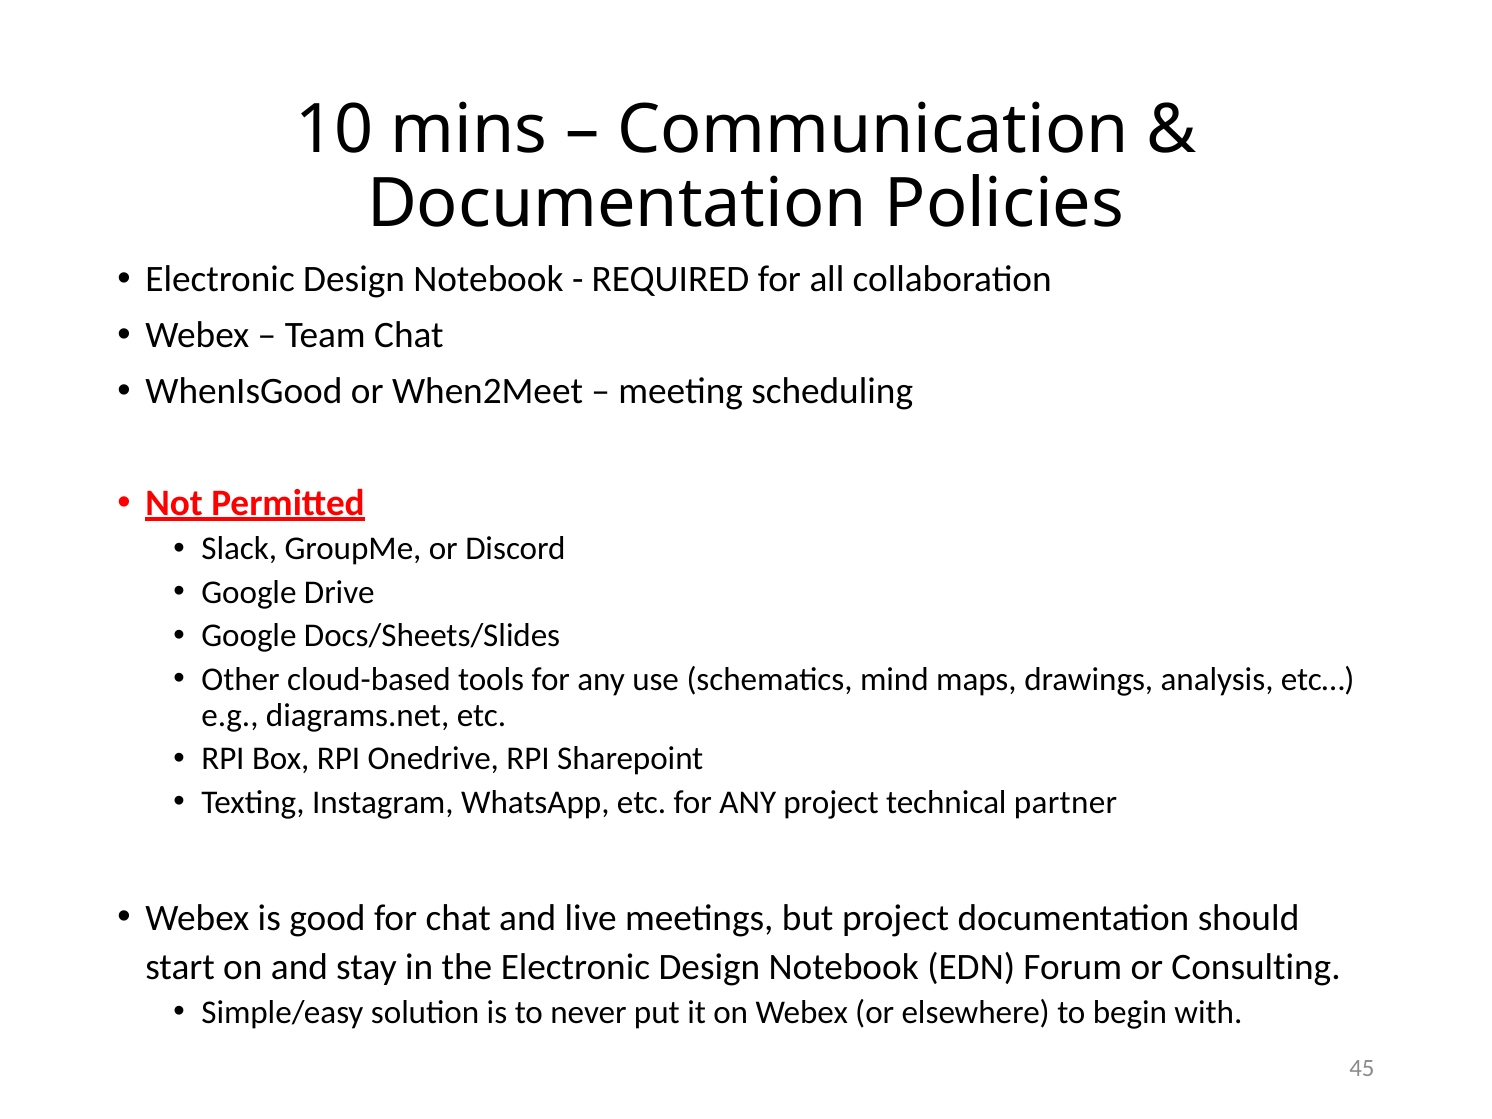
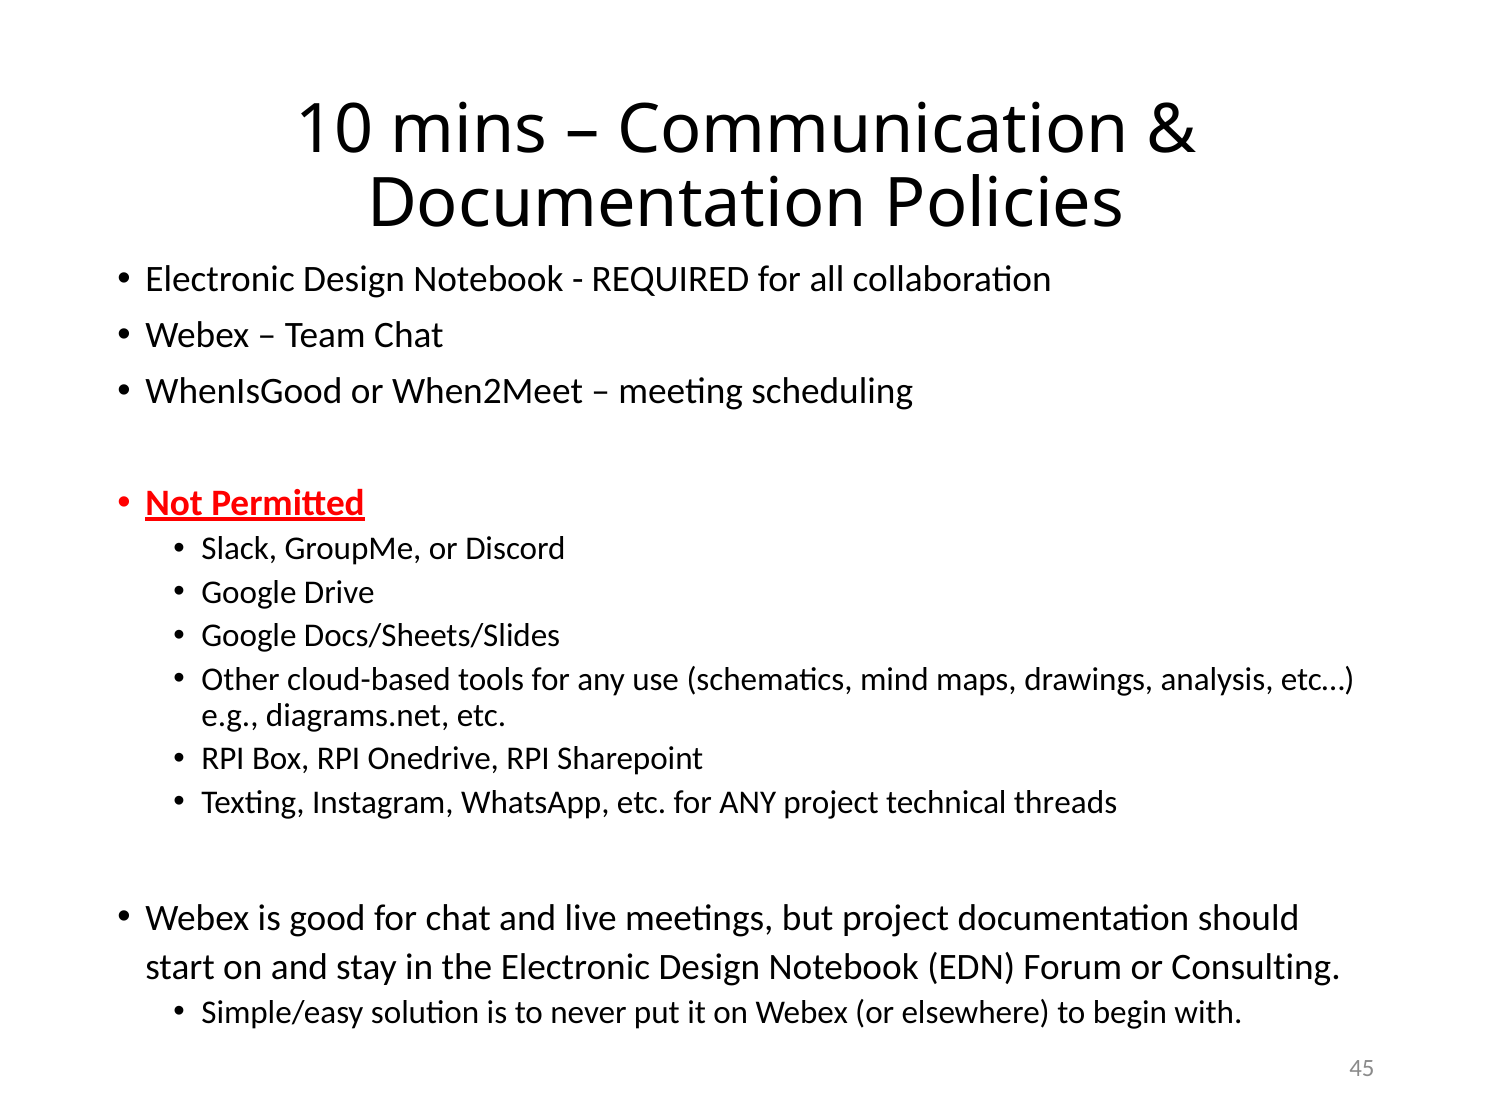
partner: partner -> threads
